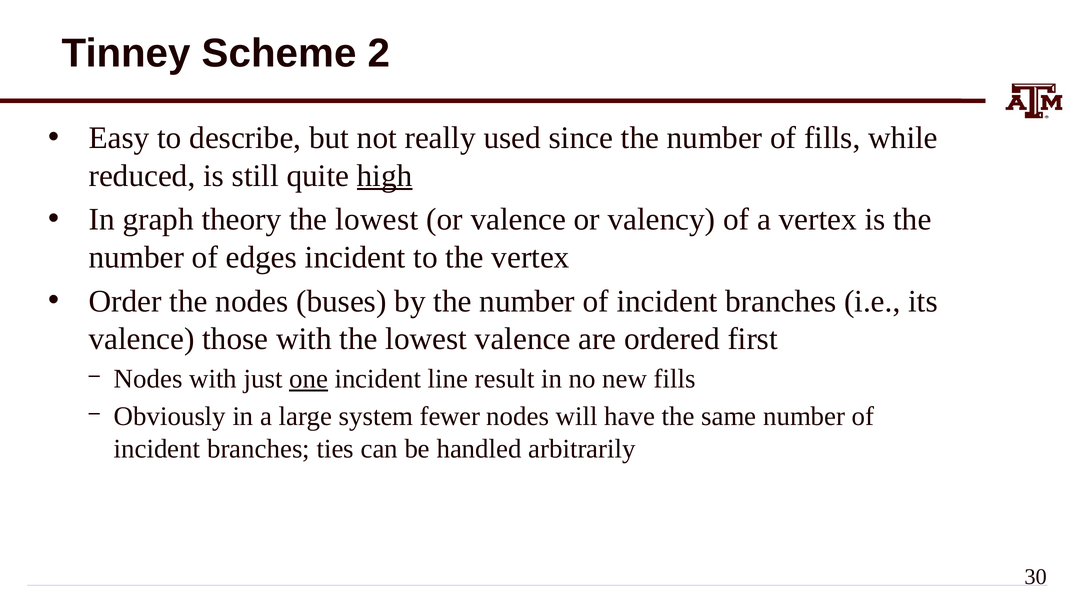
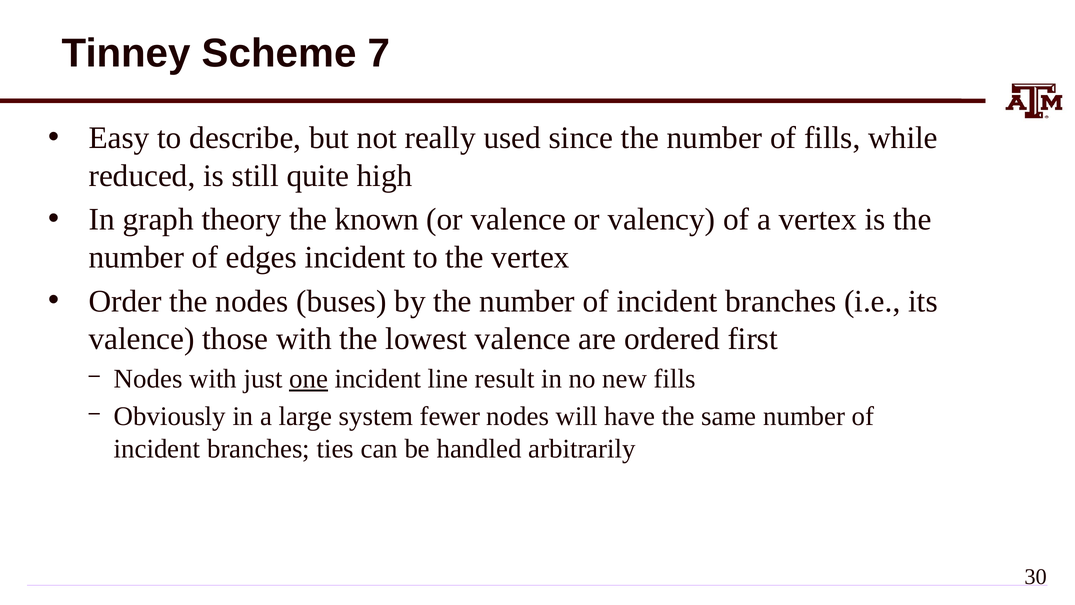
2: 2 -> 7
high underline: present -> none
theory the lowest: lowest -> known
